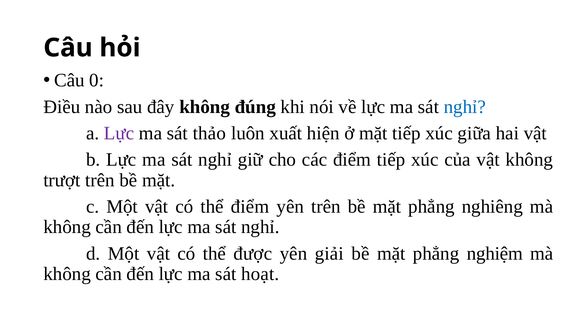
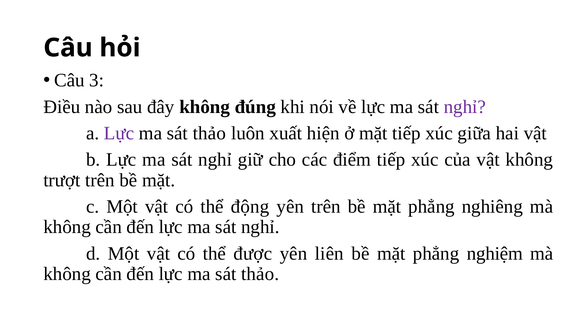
0: 0 -> 3
nghỉ at (465, 107) colour: blue -> purple
thể điểm: điểm -> động
giải: giải -> liên
hoạt at (260, 274): hoạt -> thảo
